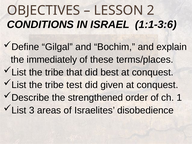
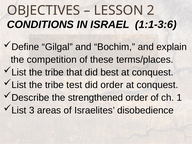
immediately: immediately -> competition
did given: given -> order
